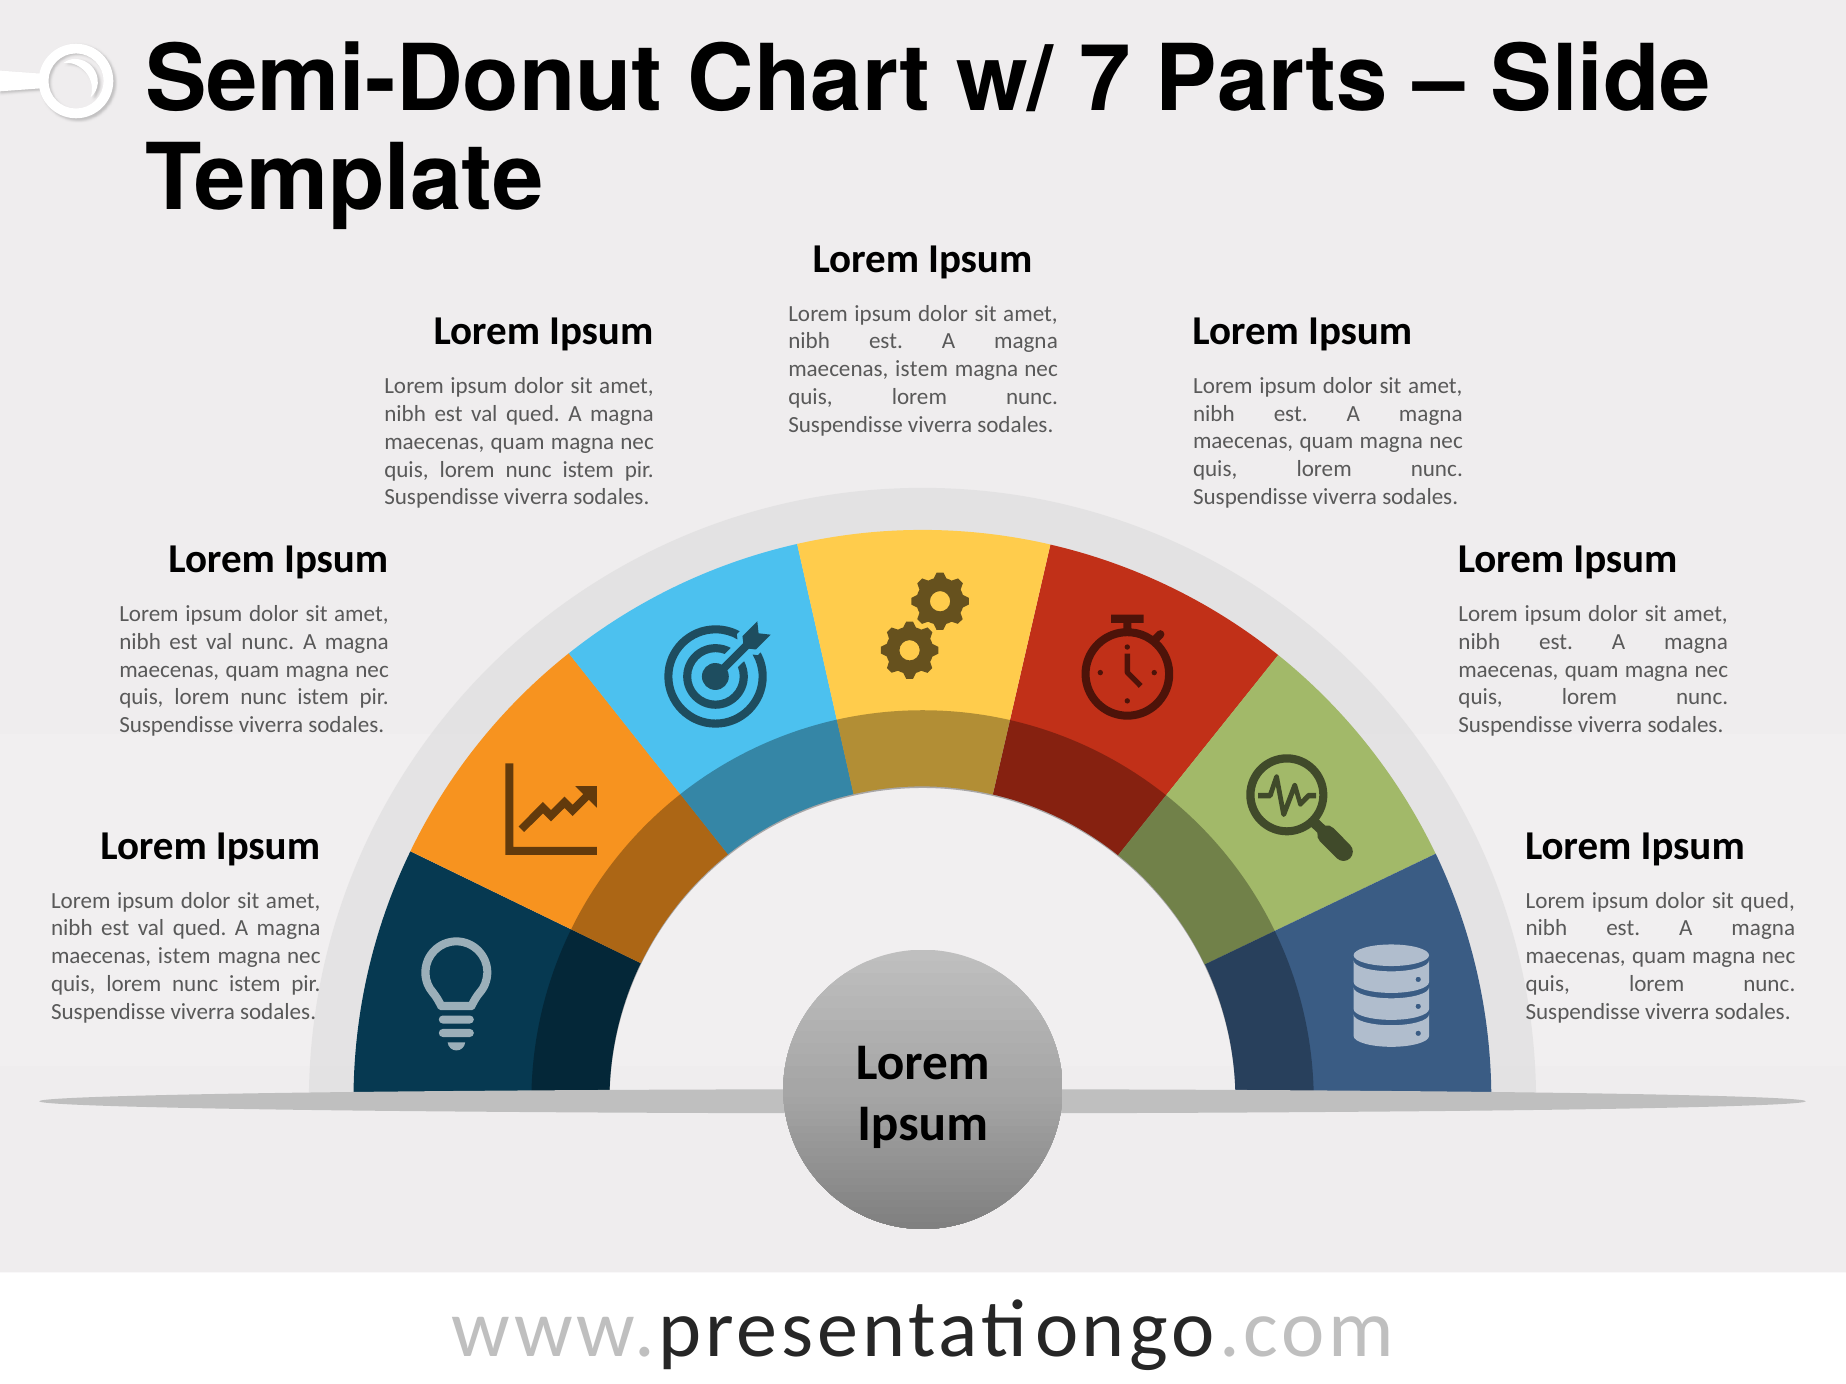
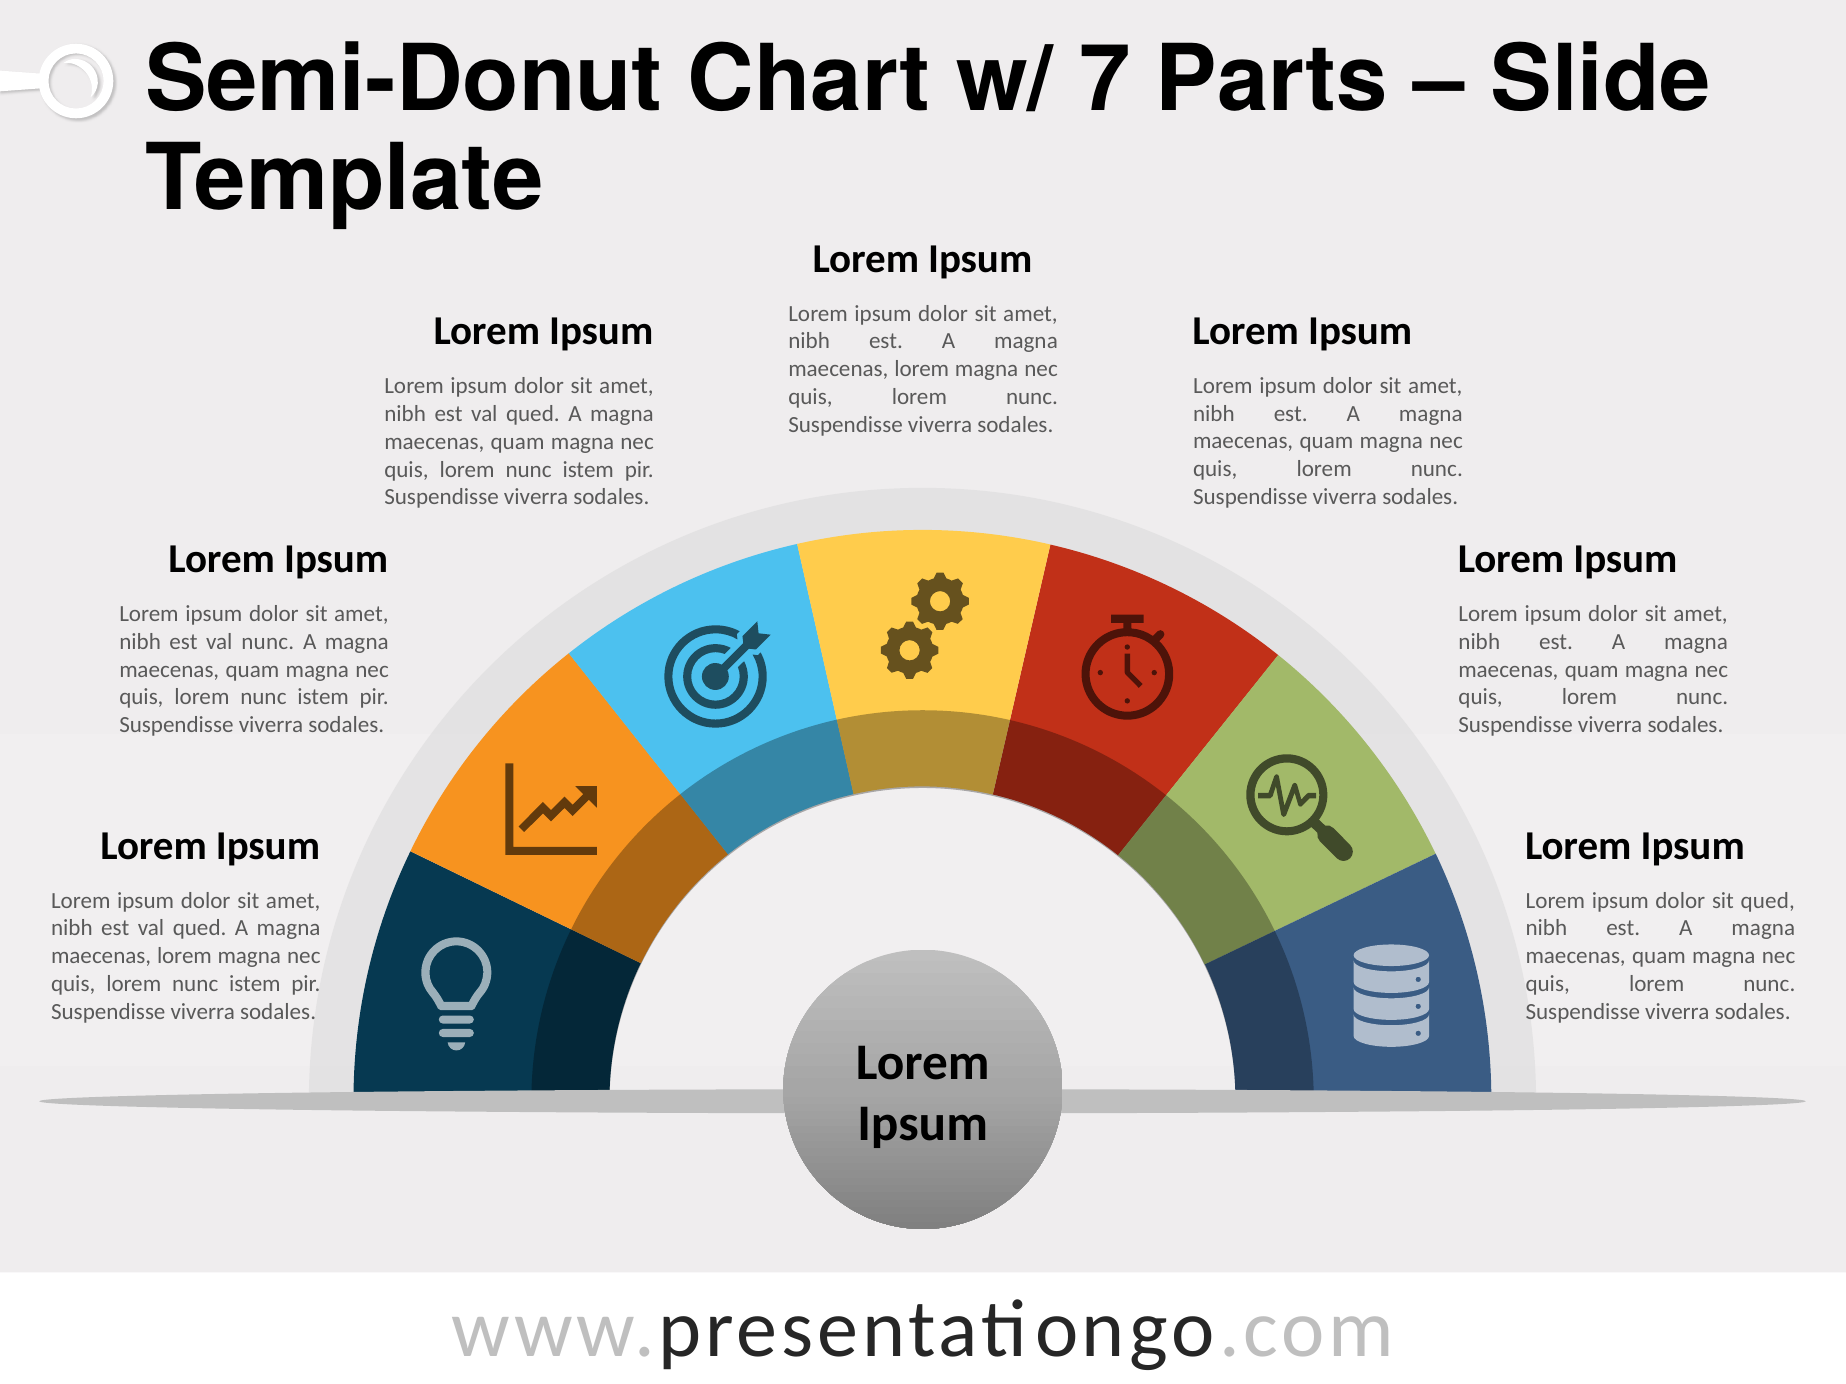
istem at (922, 369): istem -> lorem
istem at (184, 956): istem -> lorem
